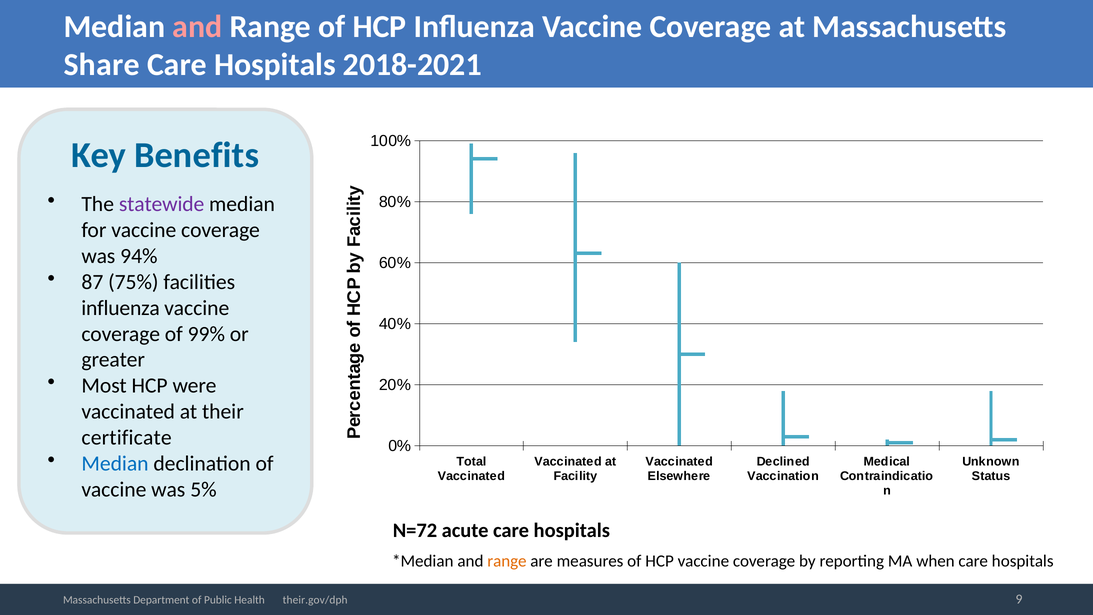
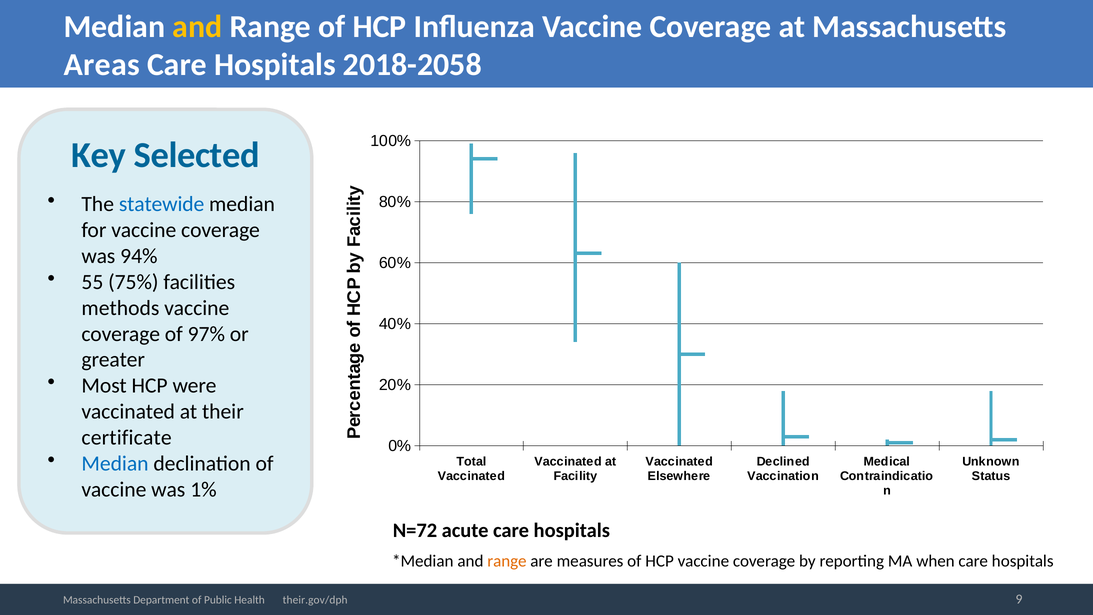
and at (197, 27) colour: pink -> yellow
Share: Share -> Areas
2018-2021: 2018-2021 -> 2018-2058
Benefits: Benefits -> Selected
statewide colour: purple -> blue
87: 87 -> 55
influenza at (121, 308): influenza -> methods
99%: 99% -> 97%
5%: 5% -> 1%
